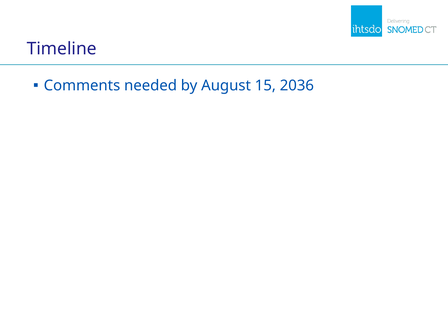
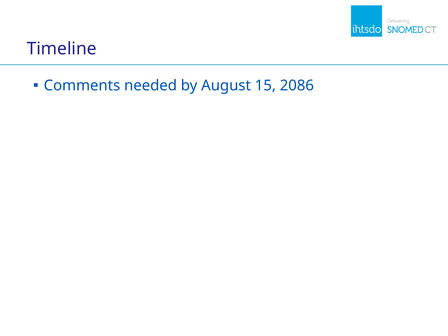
2036: 2036 -> 2086
